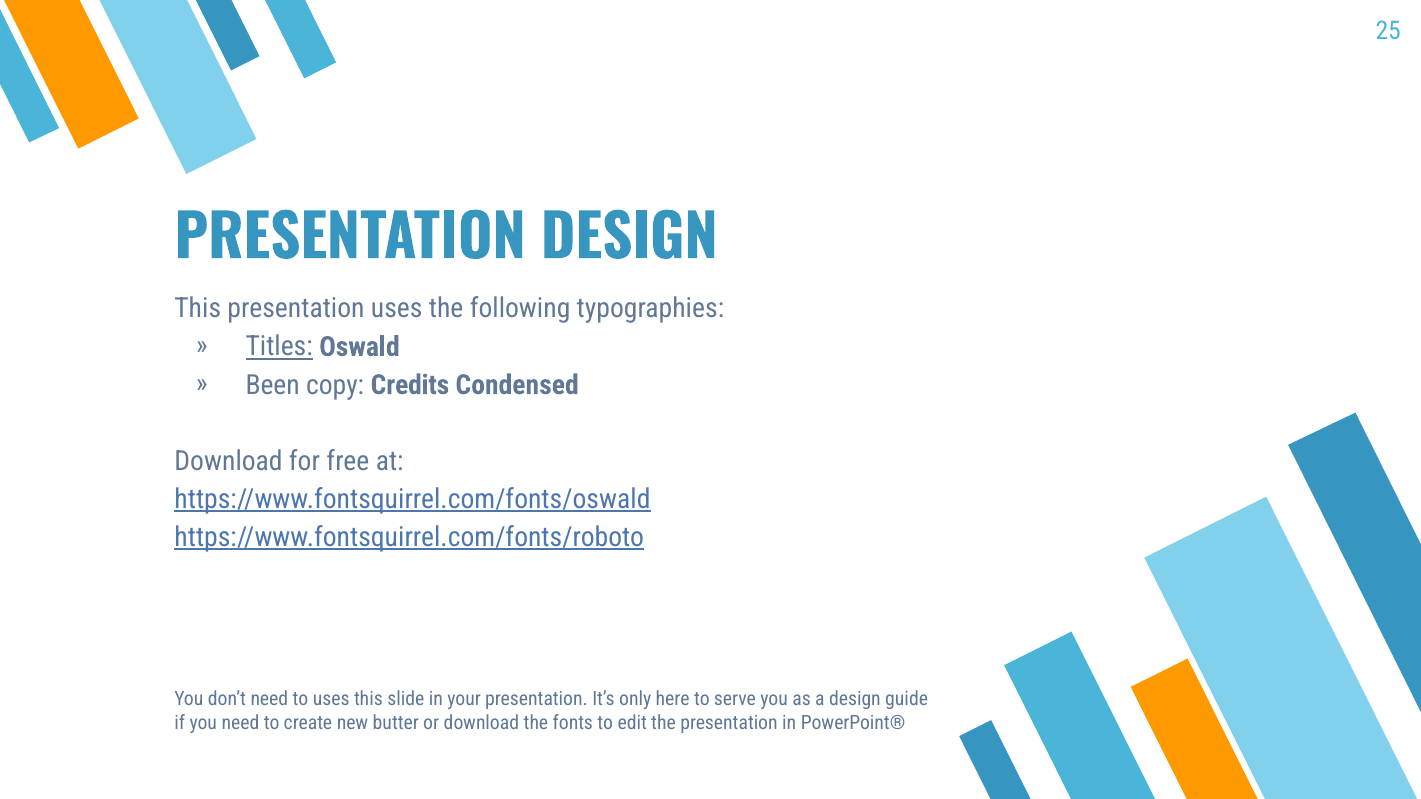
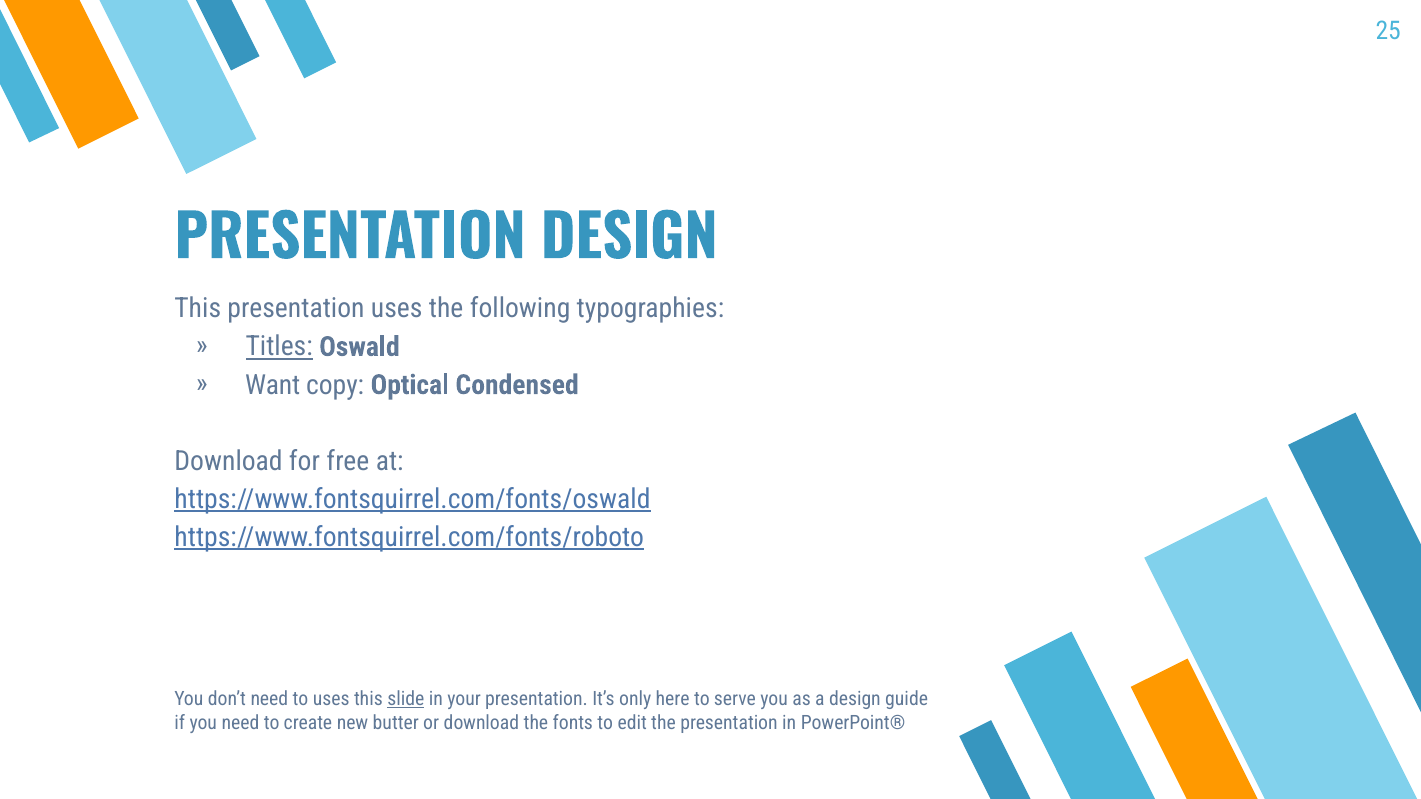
Been: Been -> Want
Credits: Credits -> Optical
slide underline: none -> present
